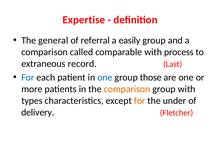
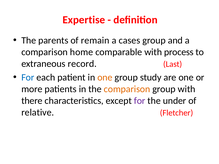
general: general -> parents
referral: referral -> remain
easily: easily -> cases
called: called -> home
one at (105, 77) colour: blue -> orange
those: those -> study
types: types -> there
for at (140, 101) colour: orange -> purple
delivery: delivery -> relative
